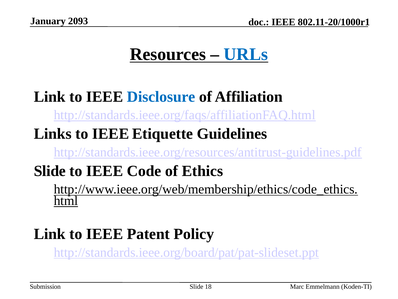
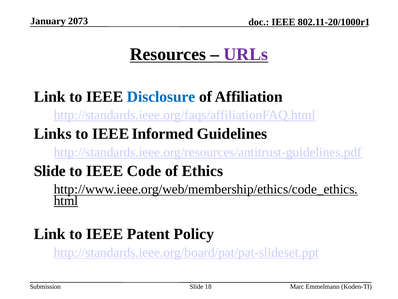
2093: 2093 -> 2073
URLs colour: blue -> purple
Etiquette: Etiquette -> Informed
